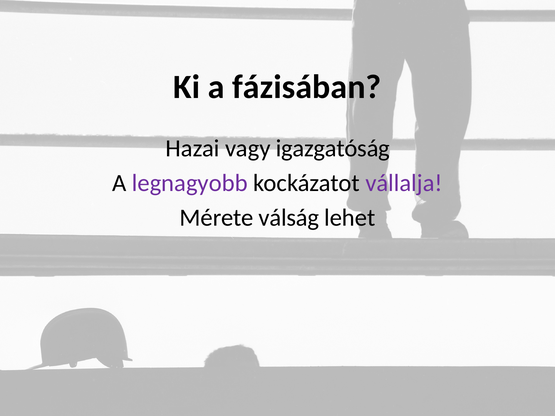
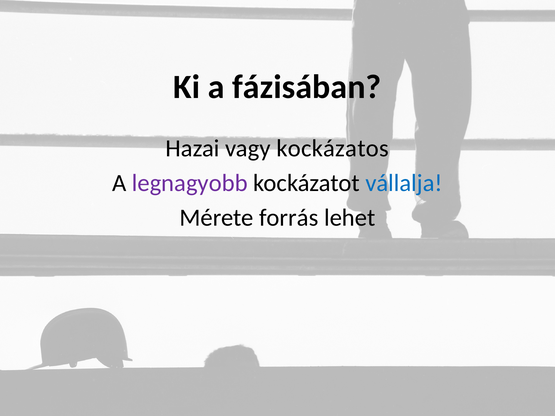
igazgatóság: igazgatóság -> kockázatos
vállalja colour: purple -> blue
válság: válság -> forrás
